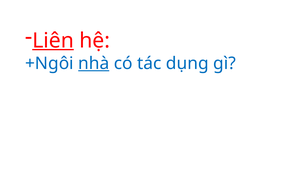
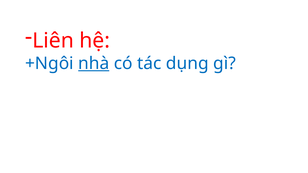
Liên underline: present -> none
